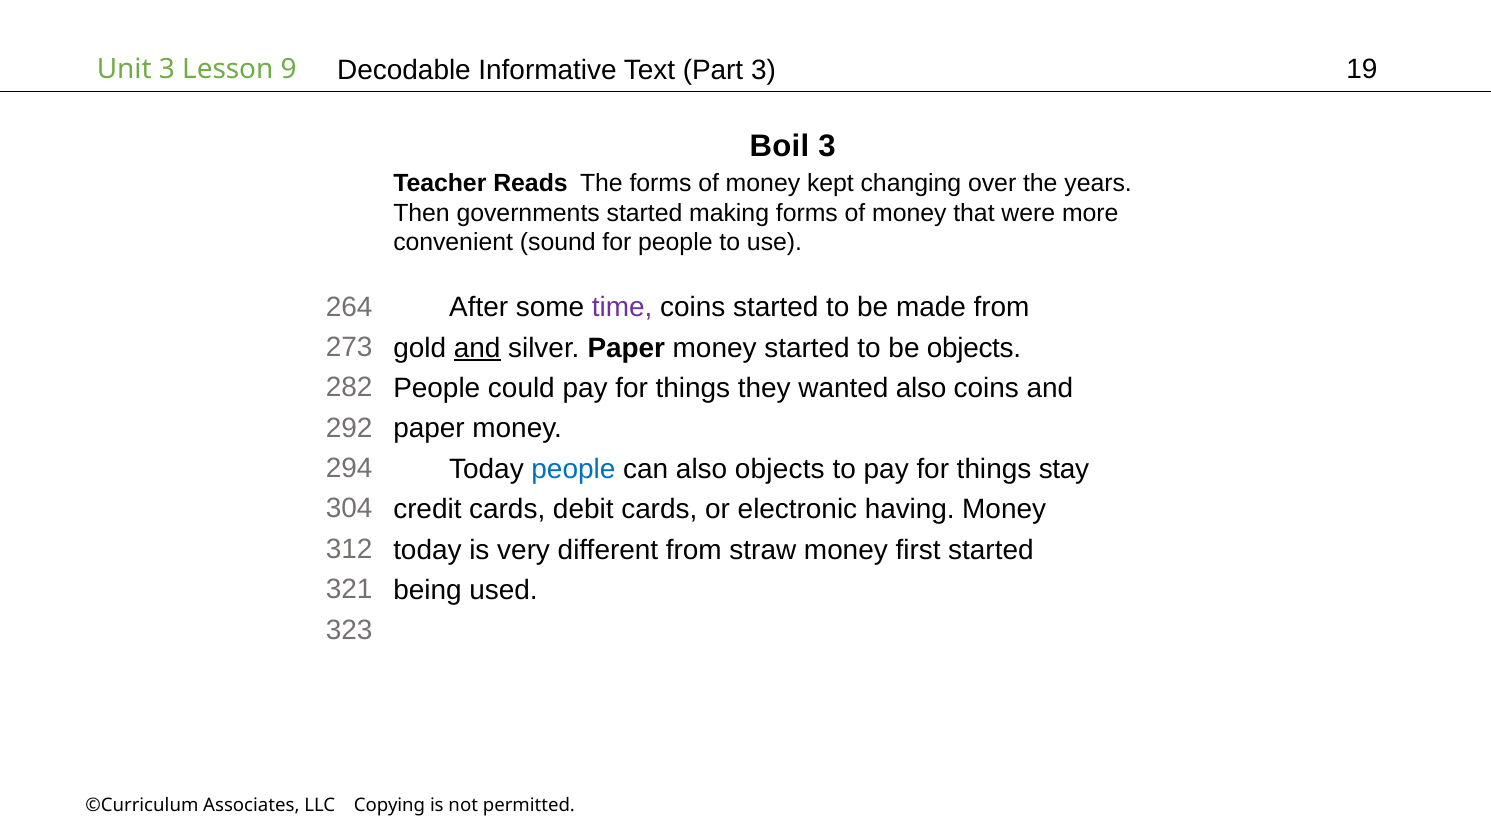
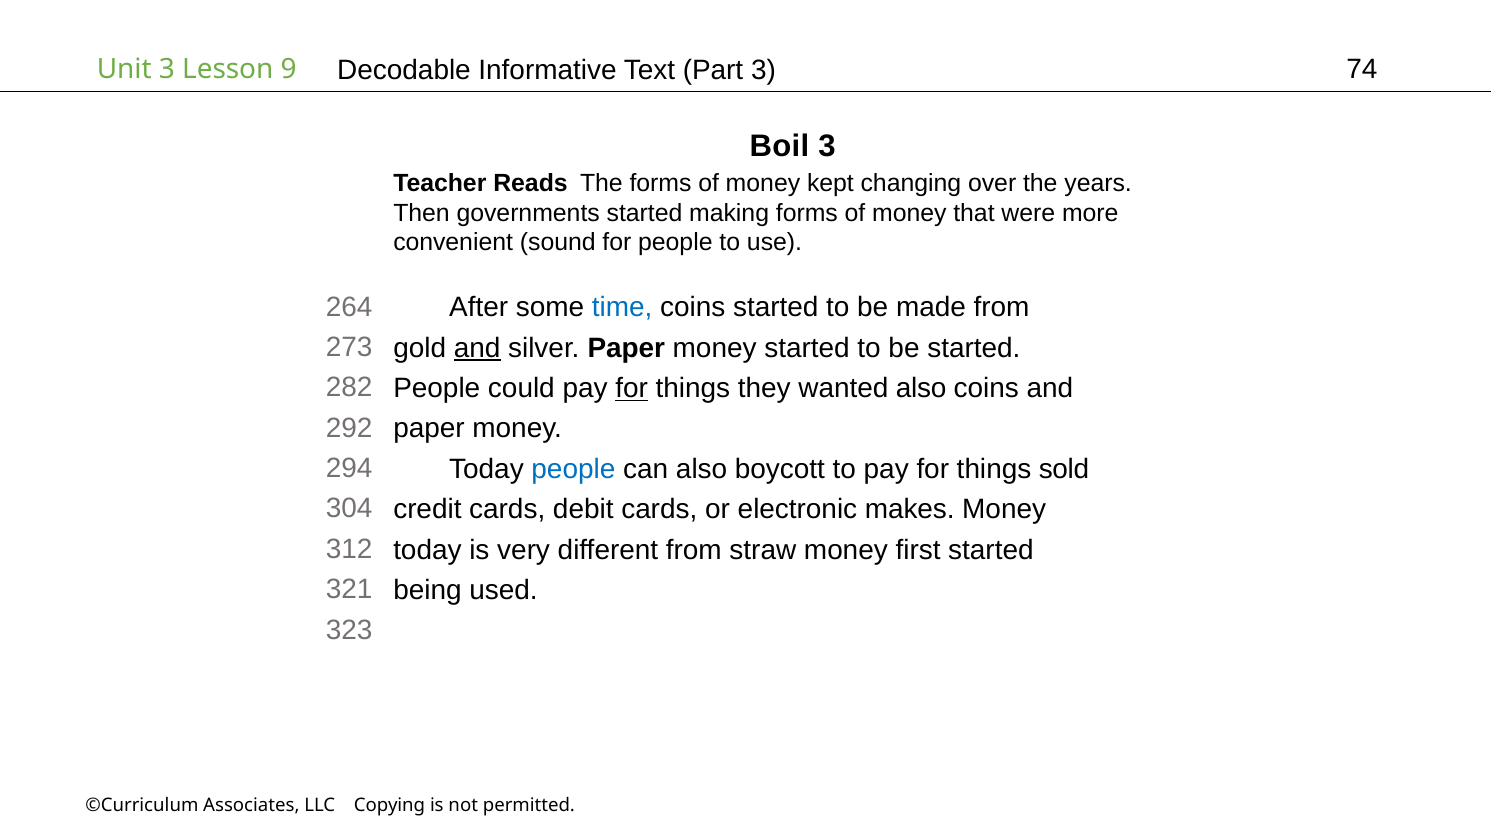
19: 19 -> 74
time colour: purple -> blue
be objects: objects -> started
for at (632, 388) underline: none -> present
also objects: objects -> boycott
stay: stay -> sold
having: having -> makes
